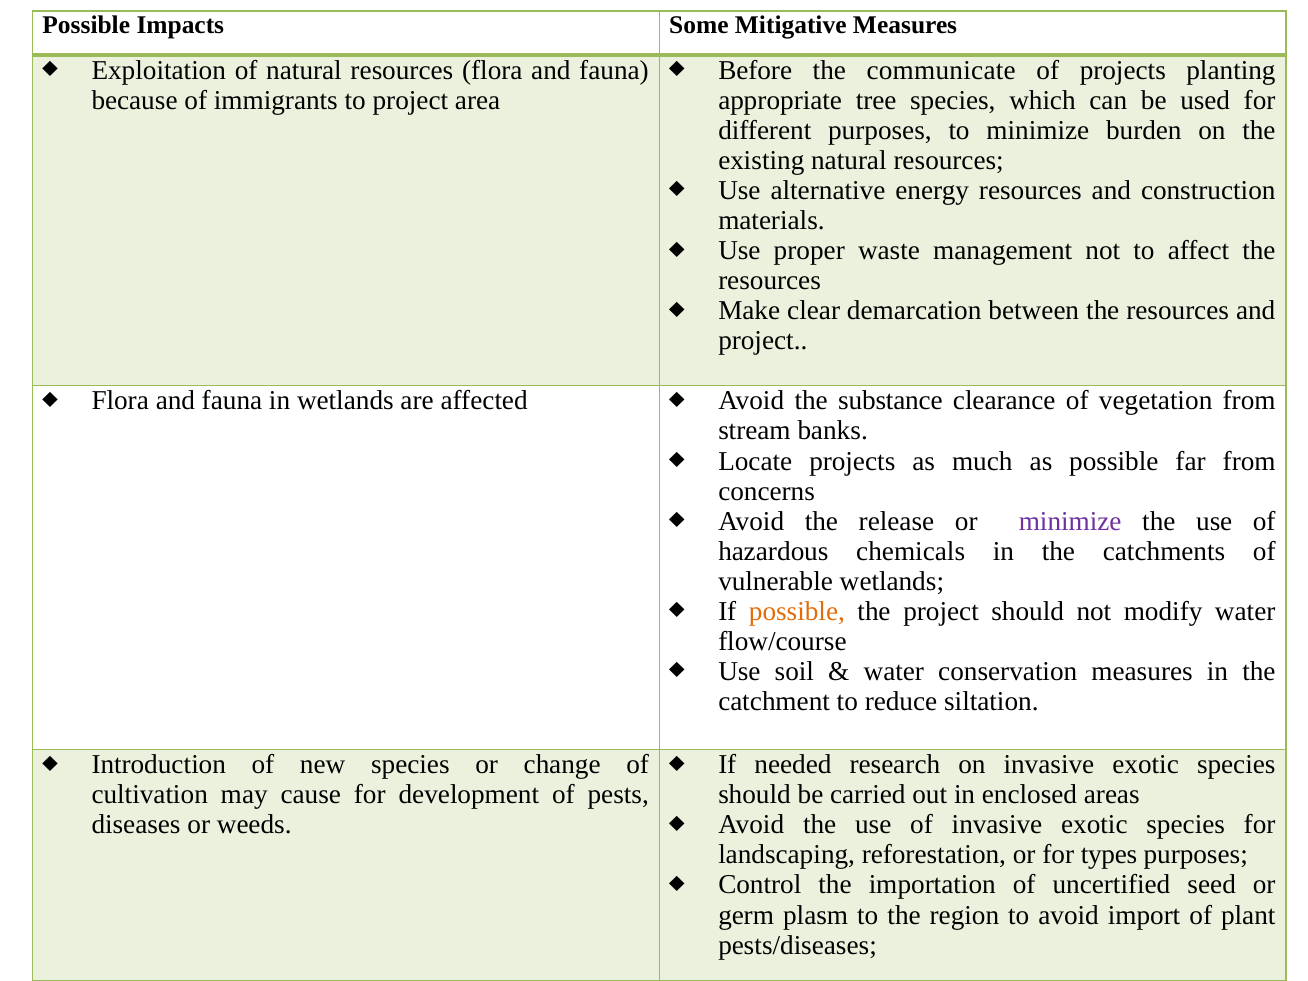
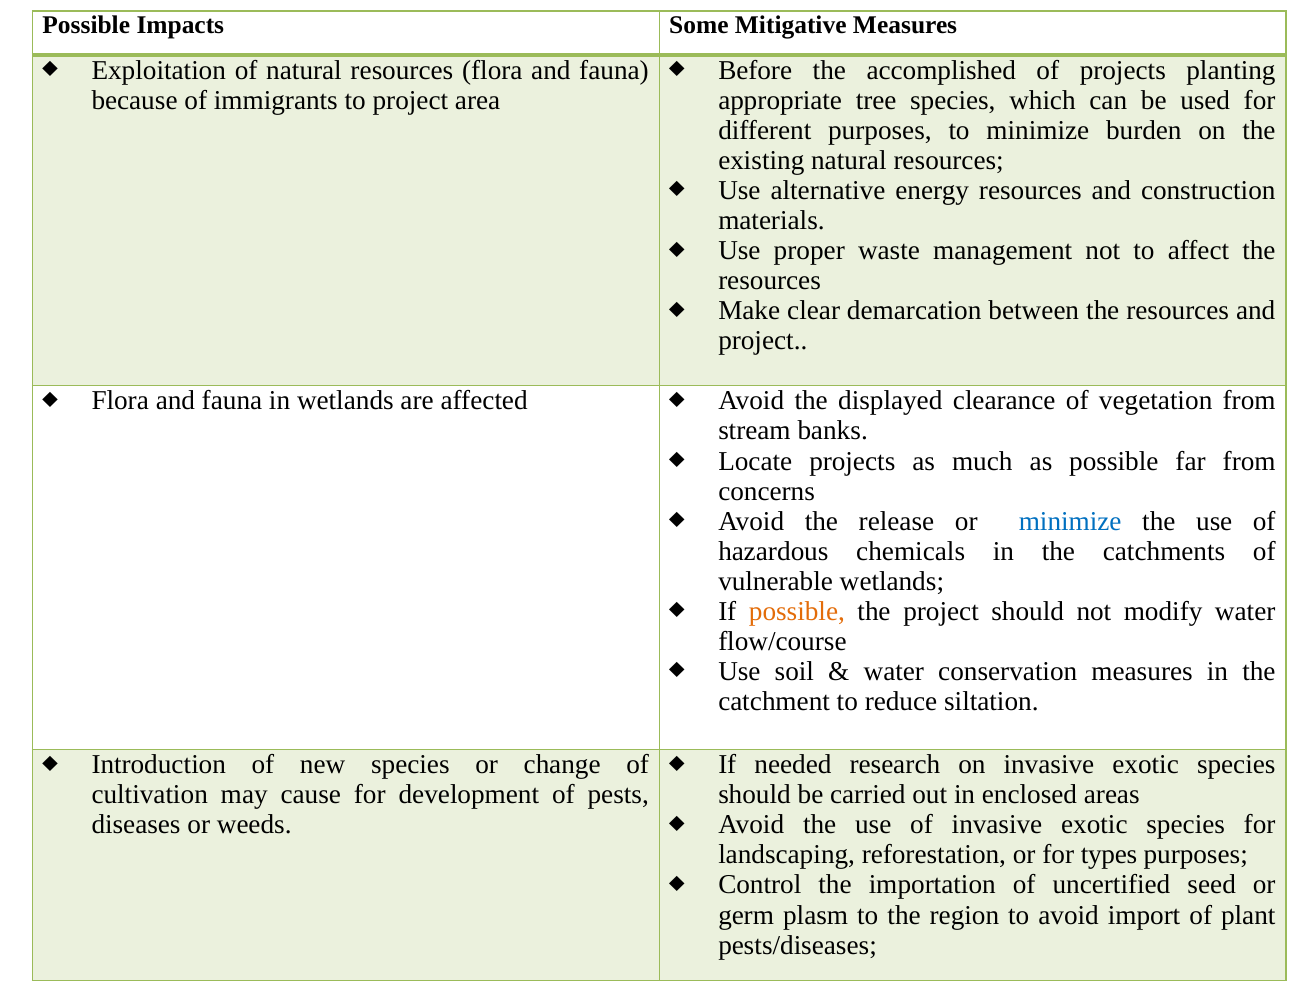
communicate: communicate -> accomplished
substance: substance -> displayed
minimize at (1070, 521) colour: purple -> blue
